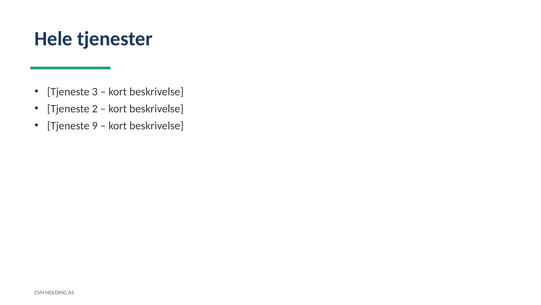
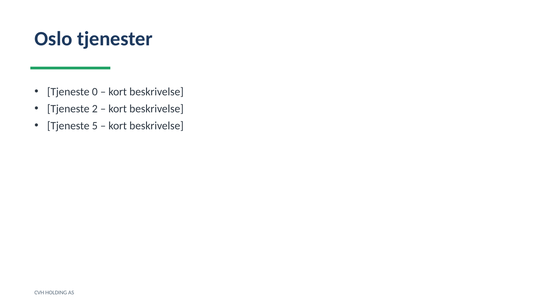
Hele: Hele -> Oslo
3: 3 -> 0
9: 9 -> 5
